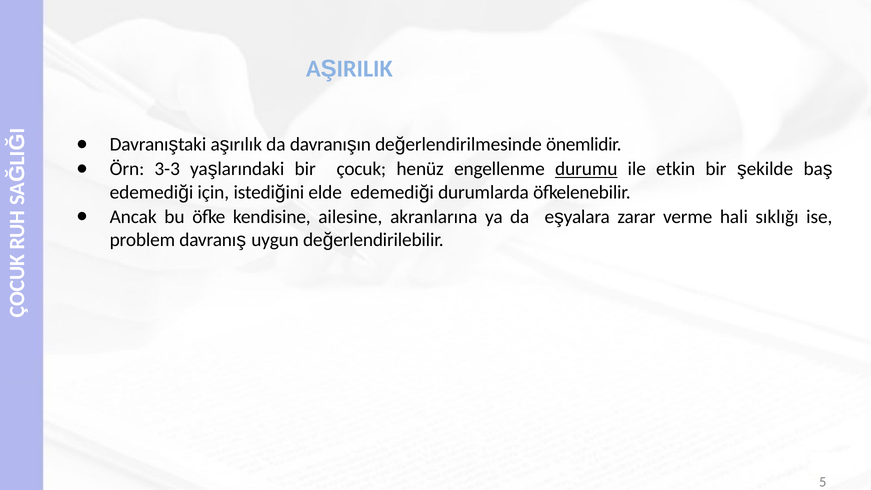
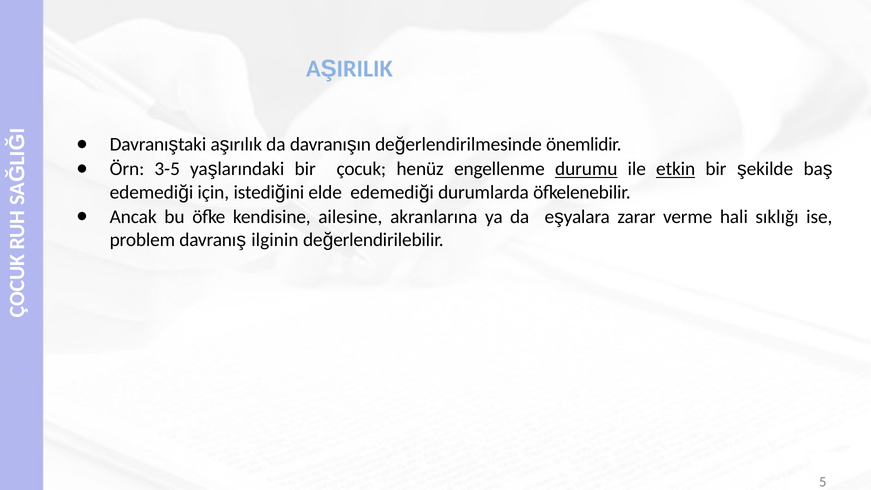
3-3: 3-3 -> 3-5
etkin underline: none -> present
uygun: uygun -> ilginin
